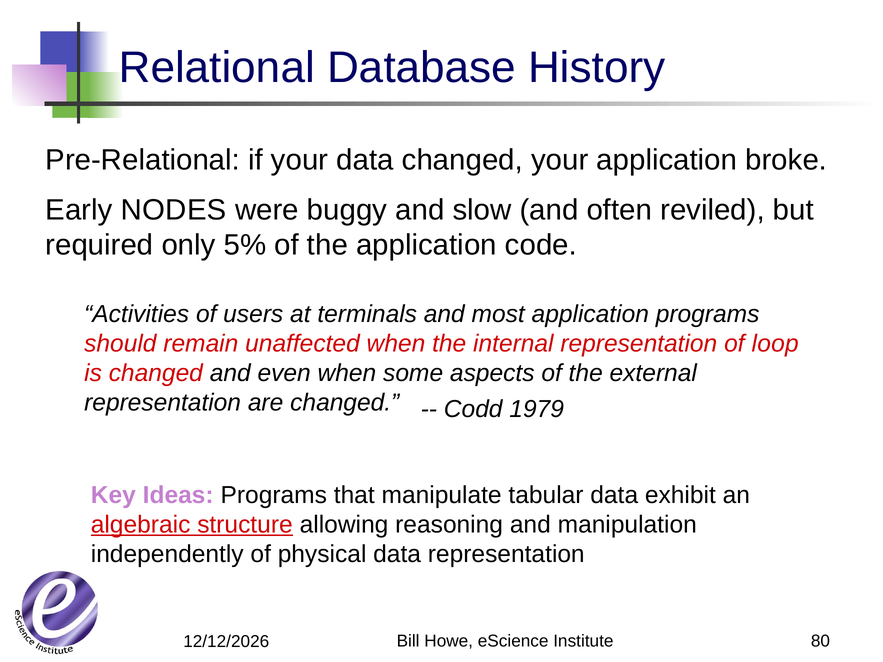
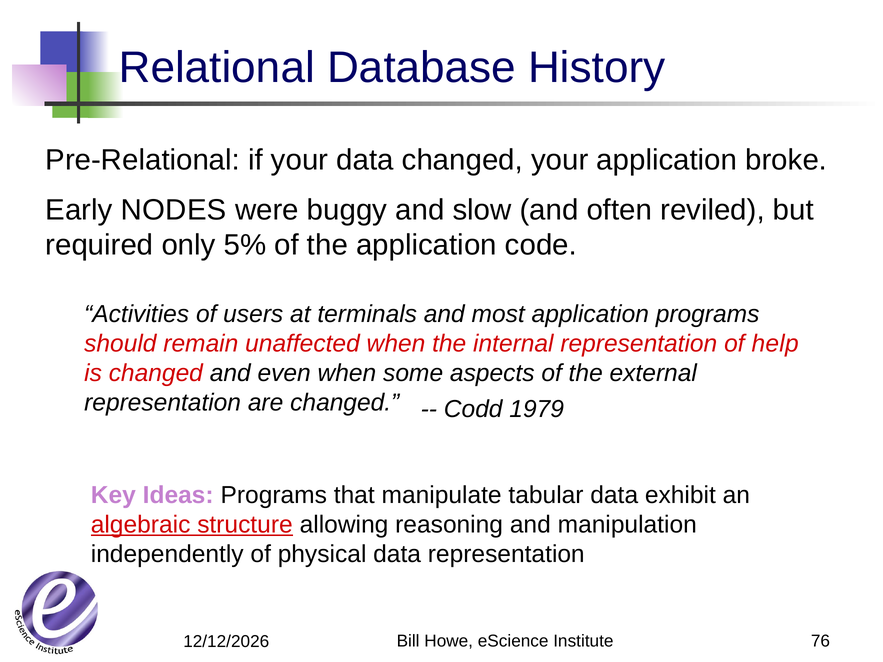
loop: loop -> help
80: 80 -> 76
